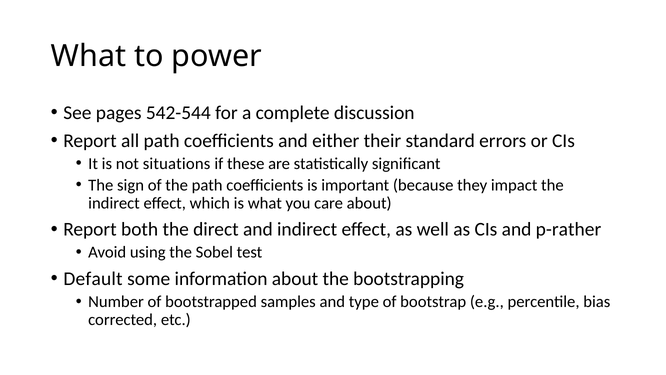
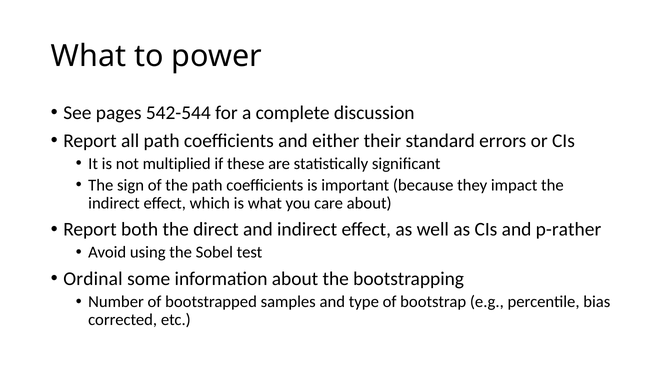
situations: situations -> multiplied
Default: Default -> Ordinal
